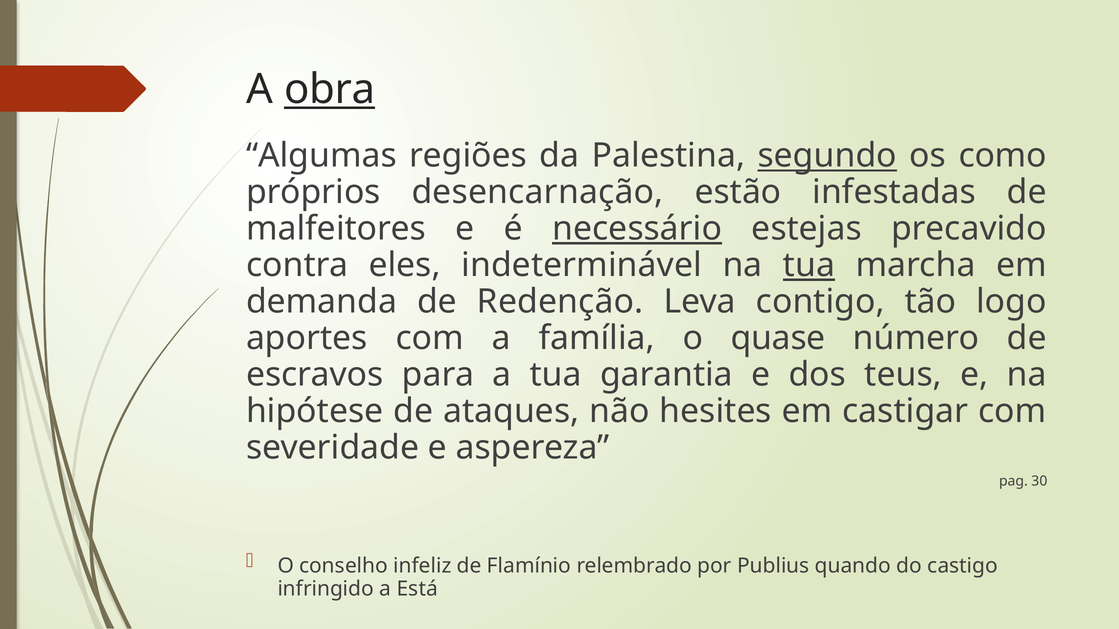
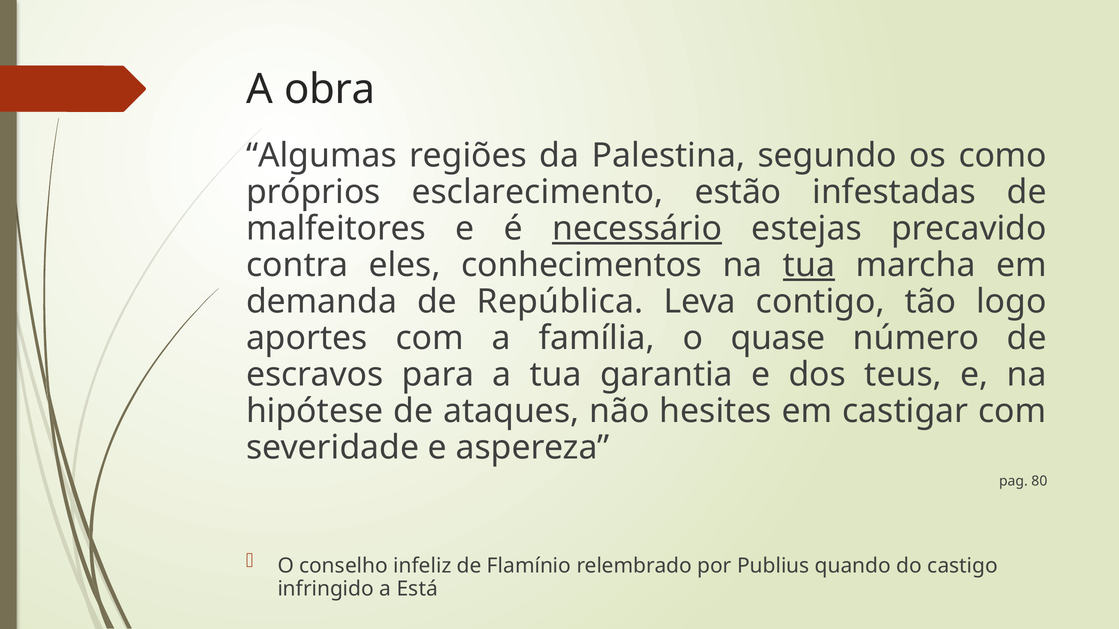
obra underline: present -> none
segundo underline: present -> none
desencarnação: desencarnação -> esclarecimento
indeterminável: indeterminável -> conhecimentos
Redenção: Redenção -> República
30: 30 -> 80
